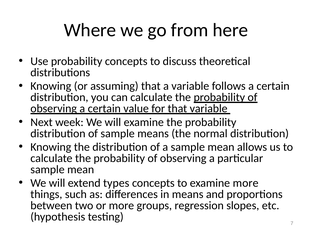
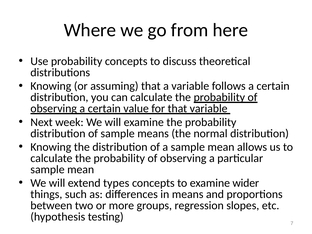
examine more: more -> wider
